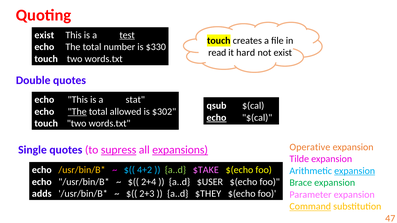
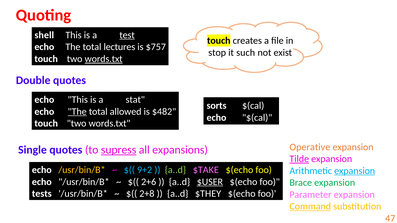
exist at (44, 35): exist -> shell
number: number -> lectures
$330: $330 -> $757
read: read -> stop
hard: hard -> such
words.txt at (104, 59) underline: none -> present
qsub: qsub -> sorts
$302: $302 -> $482
echo at (217, 118) underline: present -> none
expansions underline: present -> none
Tilde underline: none -> present
4+2: 4+2 -> 9+2
2+4: 2+4 -> 2+6
$USER underline: none -> present
adds: adds -> tests
2+3: 2+3 -> 2+8
